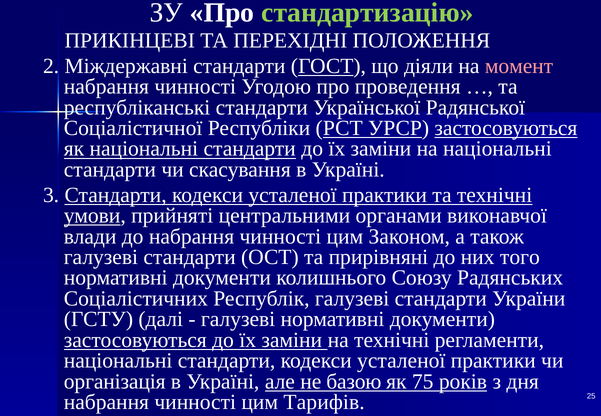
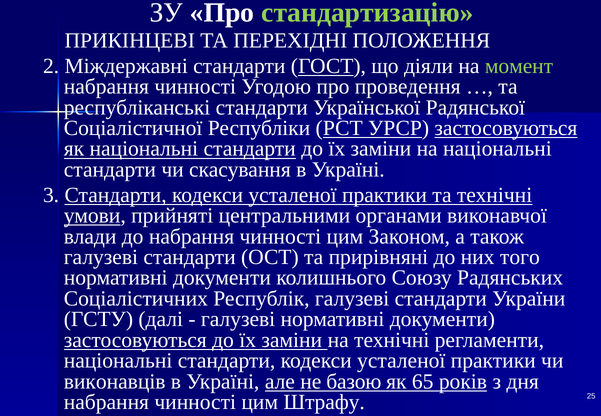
момент colour: pink -> light green
організація: організація -> виконавців
75: 75 -> 65
Тарифів: Тарифів -> Штрафу
